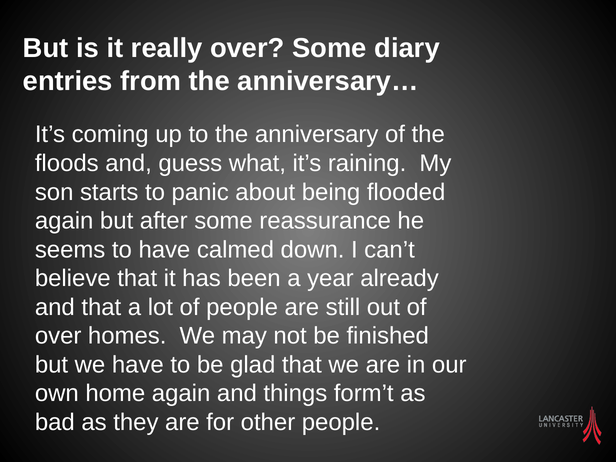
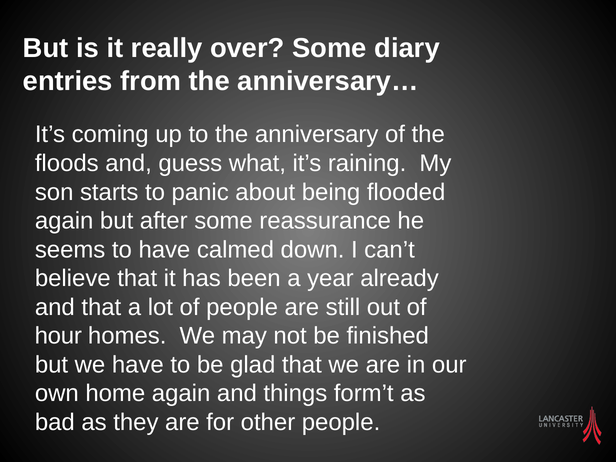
over at (58, 336): over -> hour
